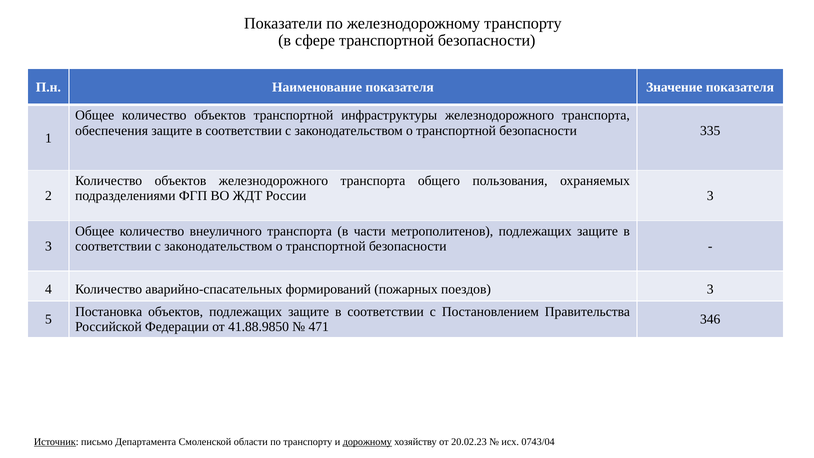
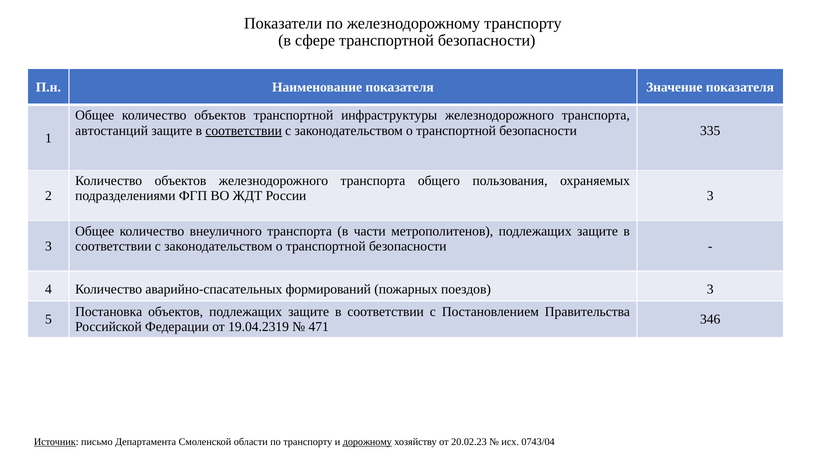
обеспечения: обеспечения -> автостанций
соответствии at (244, 131) underline: none -> present
41.88.9850: 41.88.9850 -> 19.04.2319
